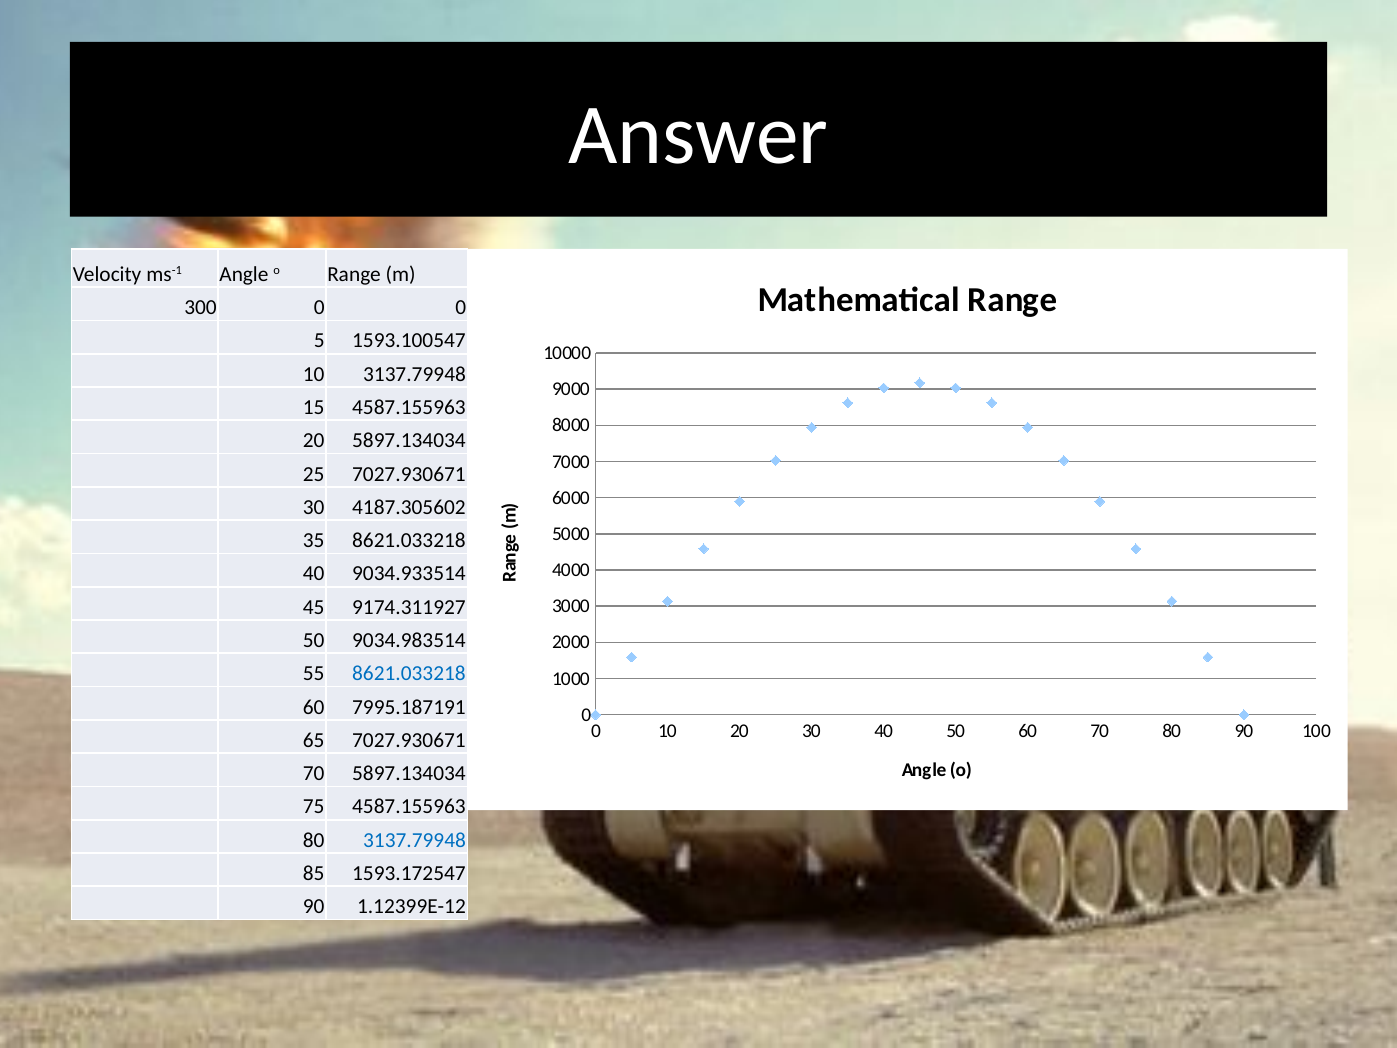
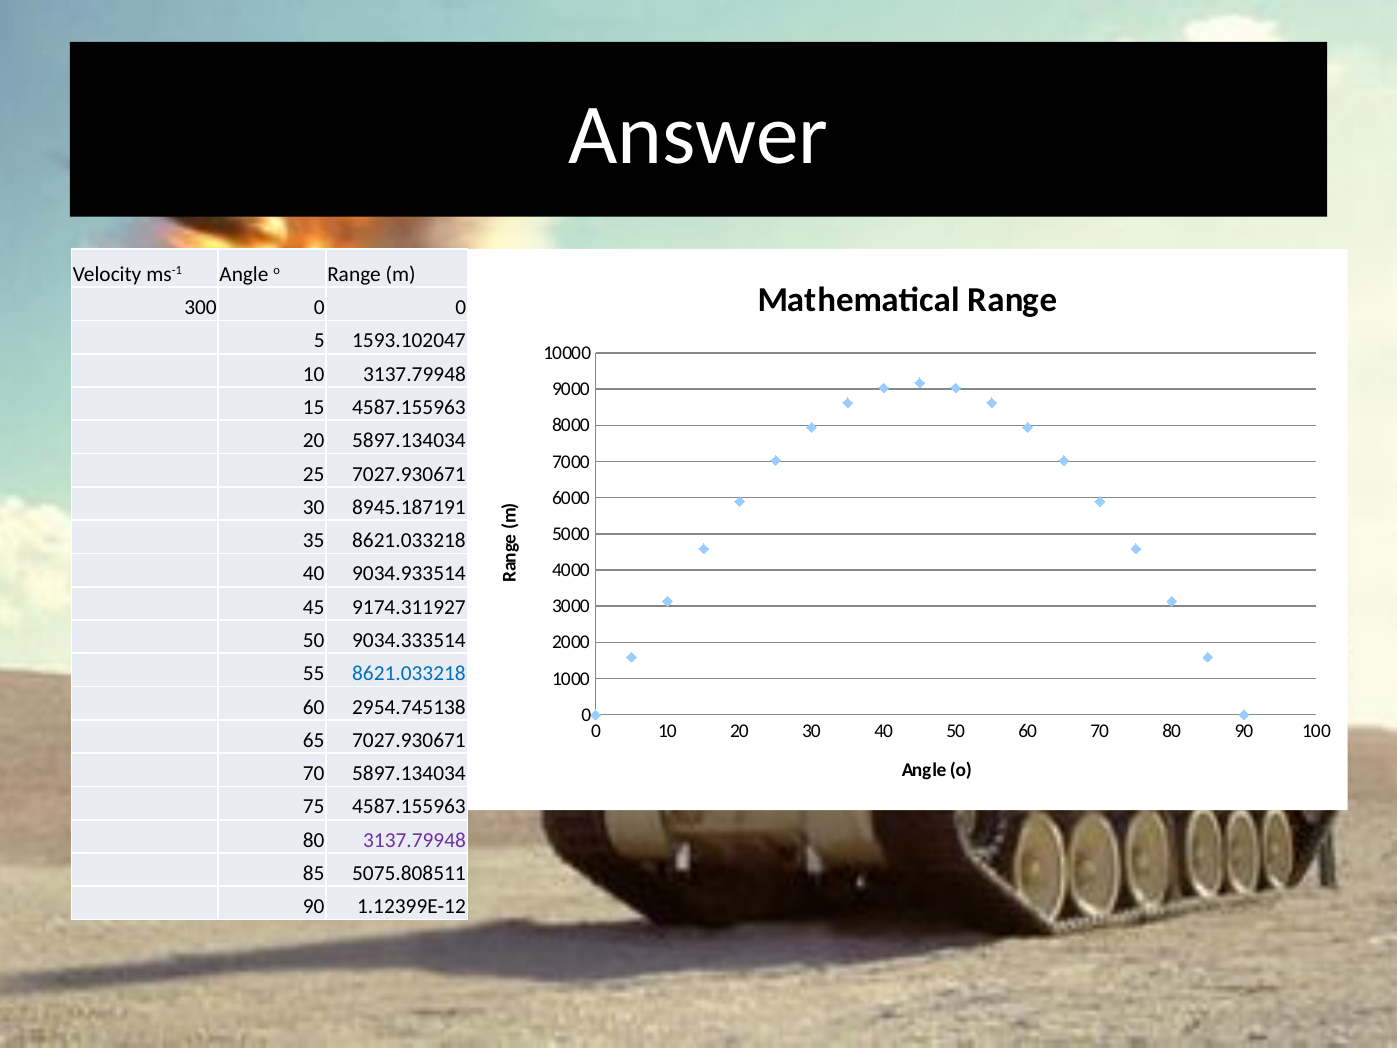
1593.100547: 1593.100547 -> 1593.102047
4187.305602: 4187.305602 -> 8945.187191
9034.983514: 9034.983514 -> 9034.333514
7995.187191: 7995.187191 -> 2954.745138
3137.79948 at (415, 840) colour: blue -> purple
1593.172547: 1593.172547 -> 5075.808511
